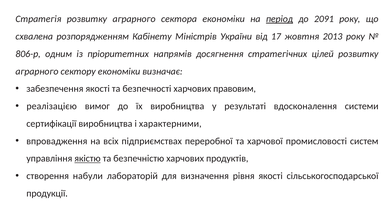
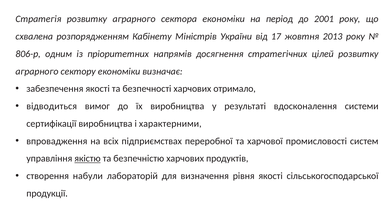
період underline: present -> none
2091: 2091 -> 2001
правовим: правовим -> отримало
реалізацією: реалізацією -> відводиться
